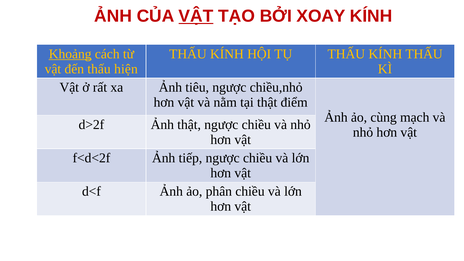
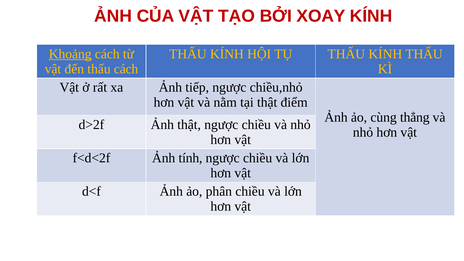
VẬT at (196, 16) underline: present -> none
thấu hiện: hiện -> cách
tiêu: tiêu -> tiếp
mạch: mạch -> thẳng
tiếp: tiếp -> tính
